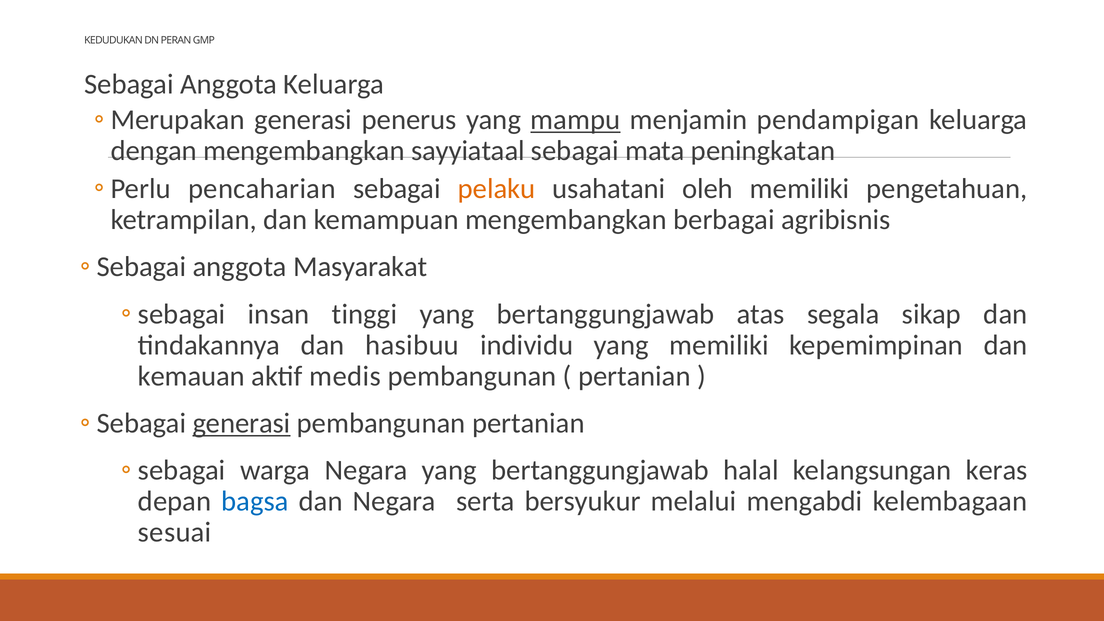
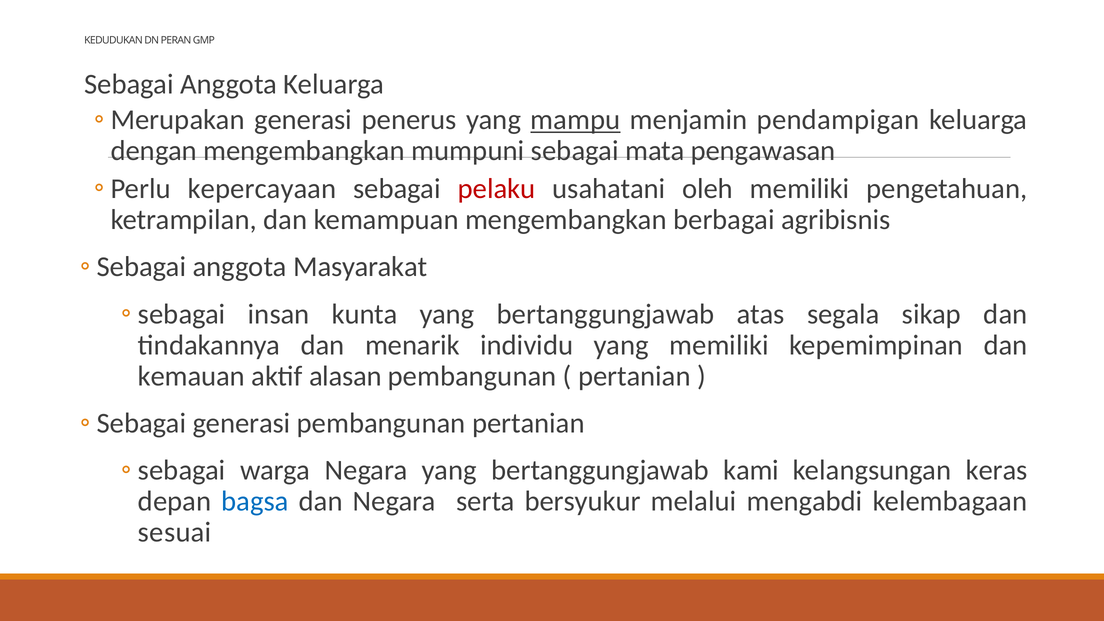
sayyiataal: sayyiataal -> mumpuni
peningkatan: peningkatan -> pengawasan
pencaharian: pencaharian -> kepercayaan
pelaku colour: orange -> red
tinggi: tinggi -> kunta
hasibuu: hasibuu -> menarik
medis: medis -> alasan
generasi at (242, 423) underline: present -> none
halal: halal -> kami
